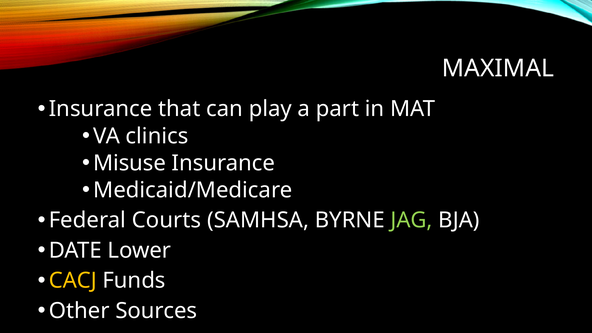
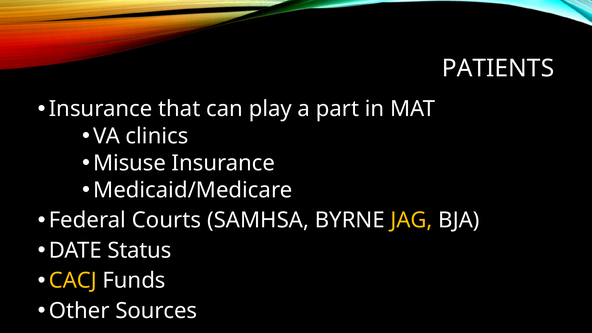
MAXIMAL: MAXIMAL -> PATIENTS
JAG colour: light green -> yellow
Lower: Lower -> Status
